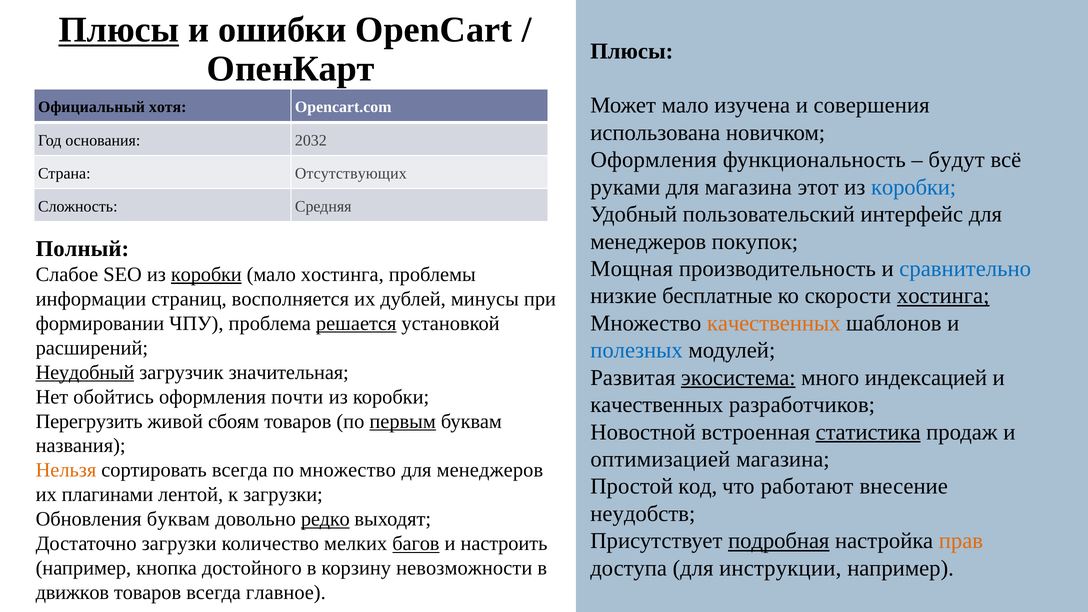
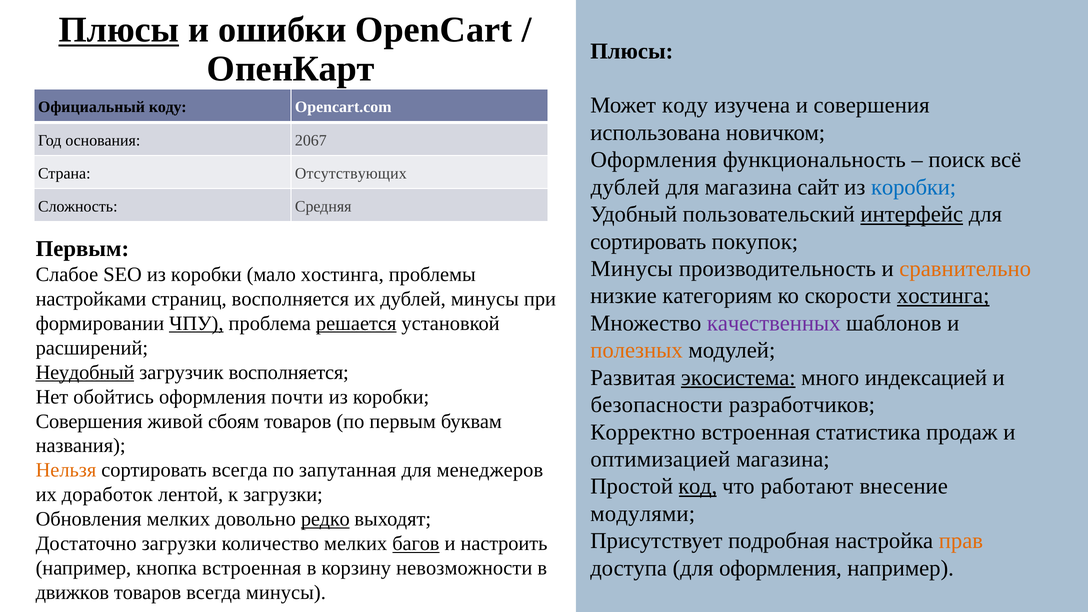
Может мало: мало -> коду
Официальный хотя: хотя -> коду
2032: 2032 -> 2067
будут: будут -> поиск
руками at (625, 187): руками -> дублей
этот: этот -> сайт
интерфейс underline: none -> present
менеджеров at (648, 242): менеджеров -> сортировать
Полный at (82, 249): Полный -> Первым
Мощная at (632, 269): Мощная -> Минусы
сравнительно colour: blue -> orange
коробки at (206, 274) underline: present -> none
бесплатные: бесплатные -> категориям
информации: информации -> настройками
качественных at (774, 323) colour: orange -> purple
ЧПУ underline: none -> present
полезных colour: blue -> orange
загрузчик значительная: значительная -> восполняется
качественных at (657, 405): качественных -> безопасности
Перегрузить at (89, 421): Перегрузить -> Совершения
первым at (403, 421) underline: present -> none
Новостной: Новостной -> Корректно
статистика underline: present -> none
по множество: множество -> запутанная
код underline: none -> present
плагинами: плагинами -> доработок
неудобств: неудобств -> модулями
Обновления буквам: буквам -> мелких
подробная underline: present -> none
для инструкции: инструкции -> оформления
кнопка достойного: достойного -> встроенная
всегда главное: главное -> минусы
